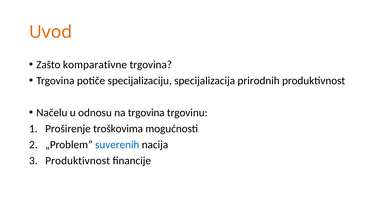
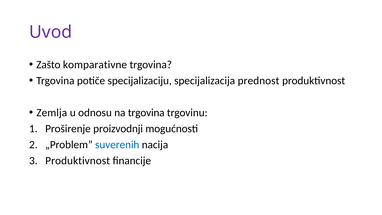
Uvod colour: orange -> purple
prirodnih: prirodnih -> prednost
Načelu: Načelu -> Zemlja
troškovima: troškovima -> proizvodnji
